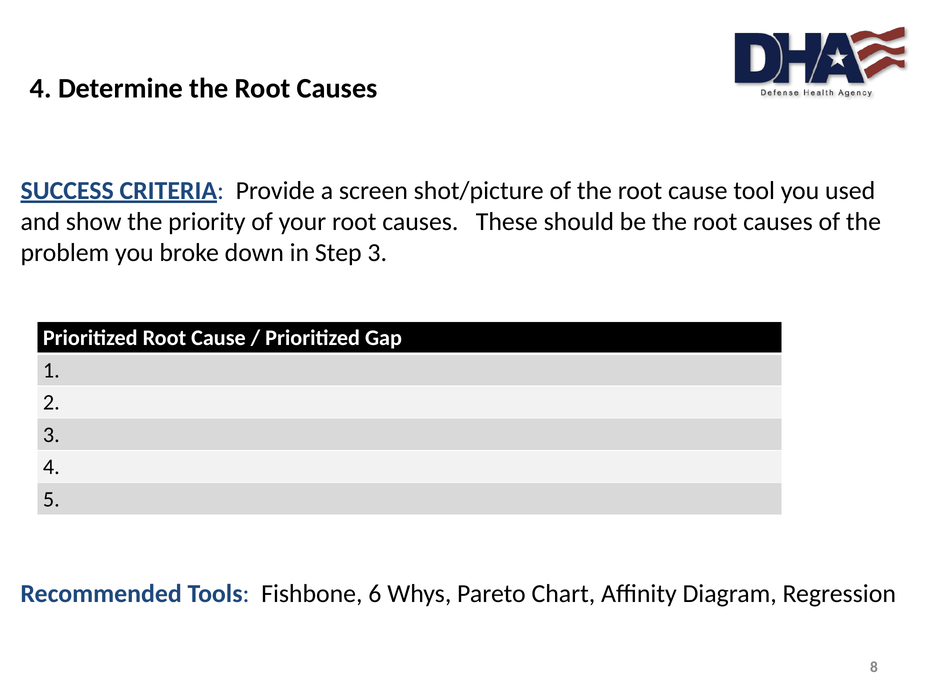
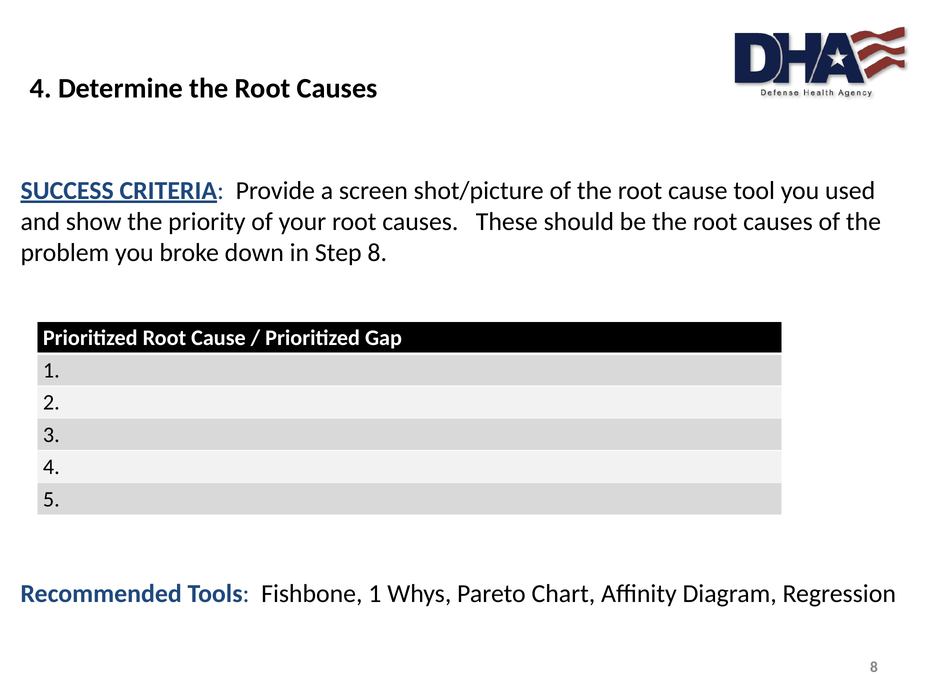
Step 3: 3 -> 8
Fishbone 6: 6 -> 1
